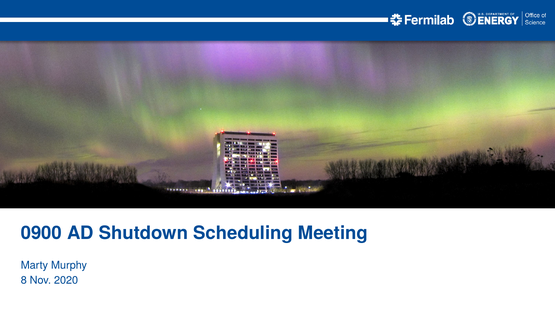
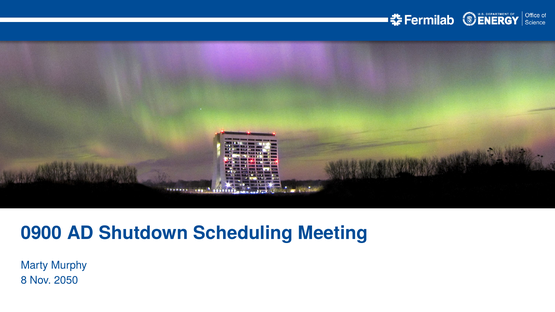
2020: 2020 -> 2050
